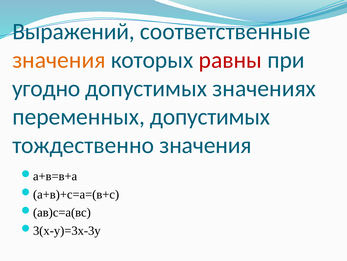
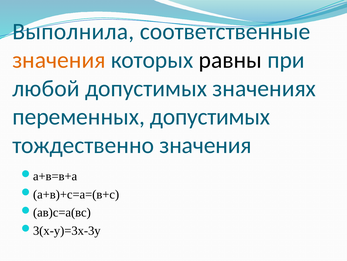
Выражений: Выражений -> Выполнила
равны colour: red -> black
угодно: угодно -> любой
